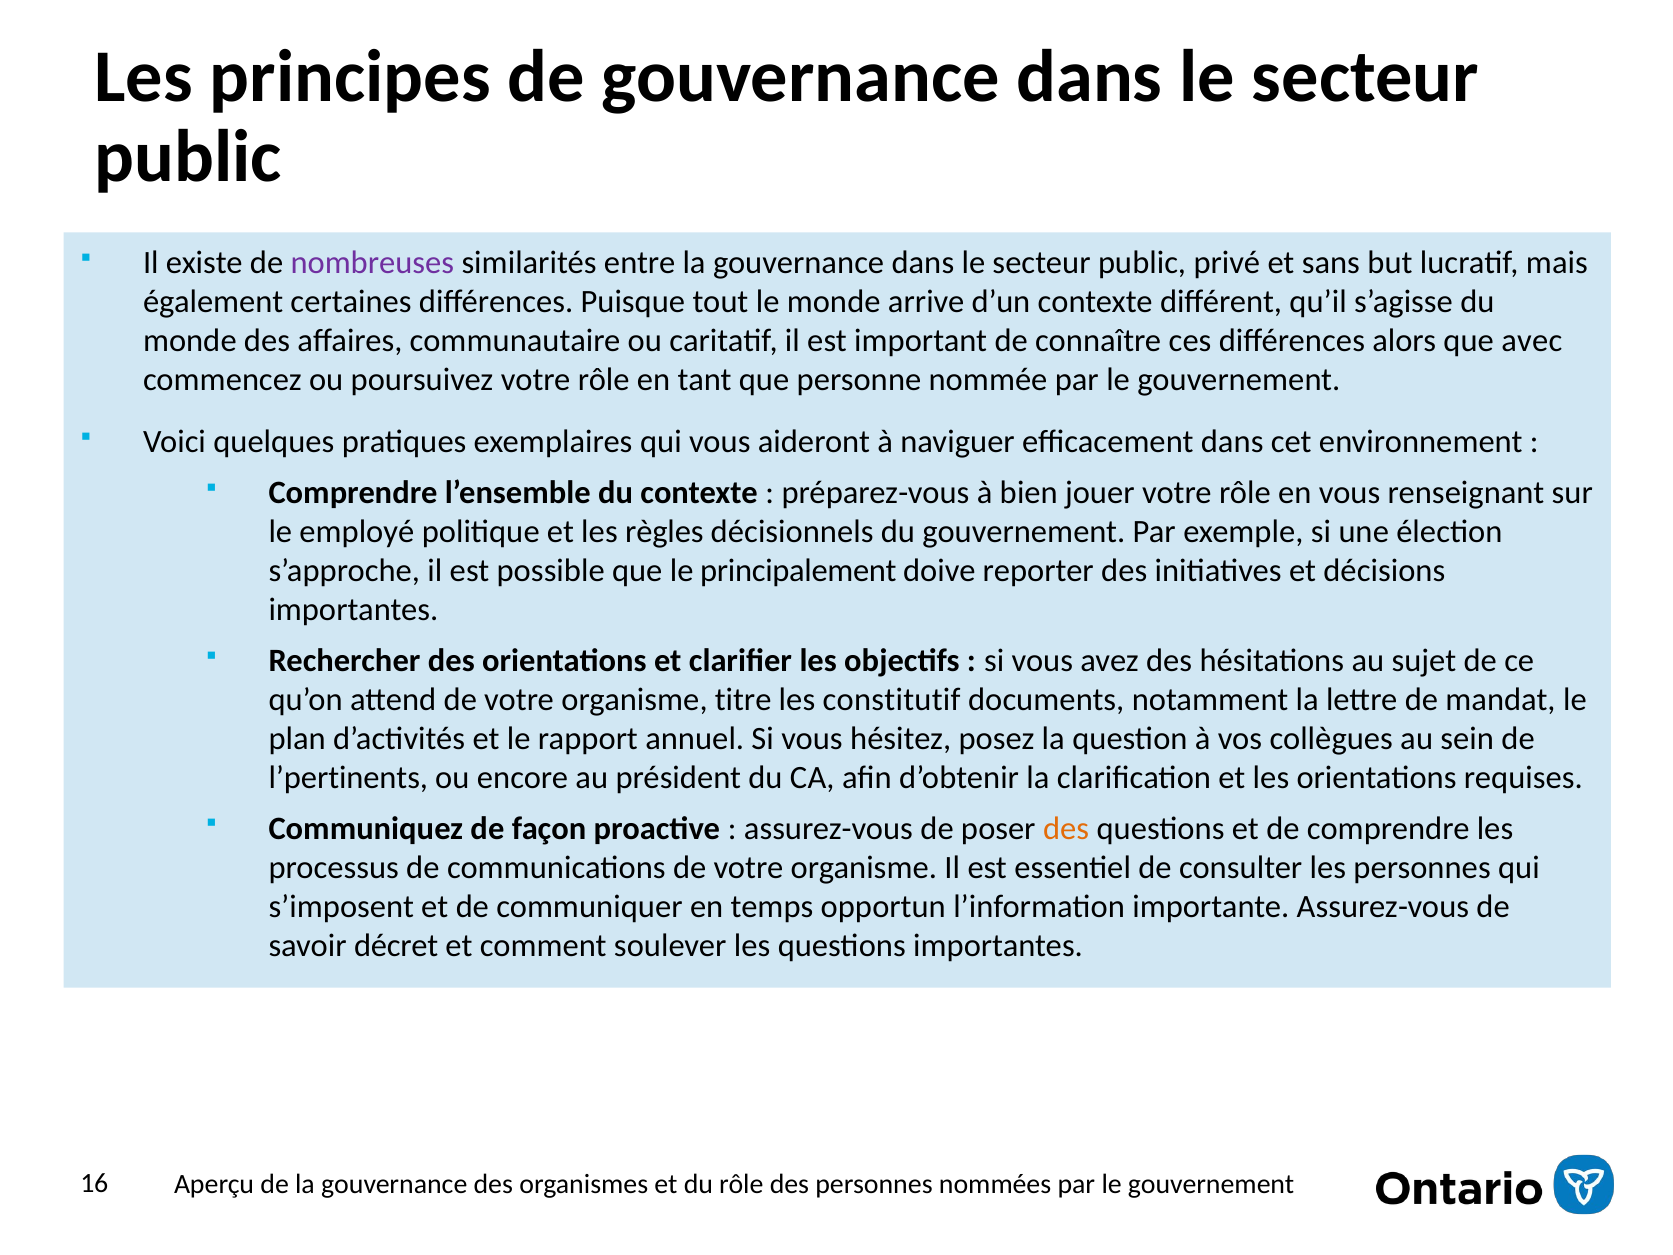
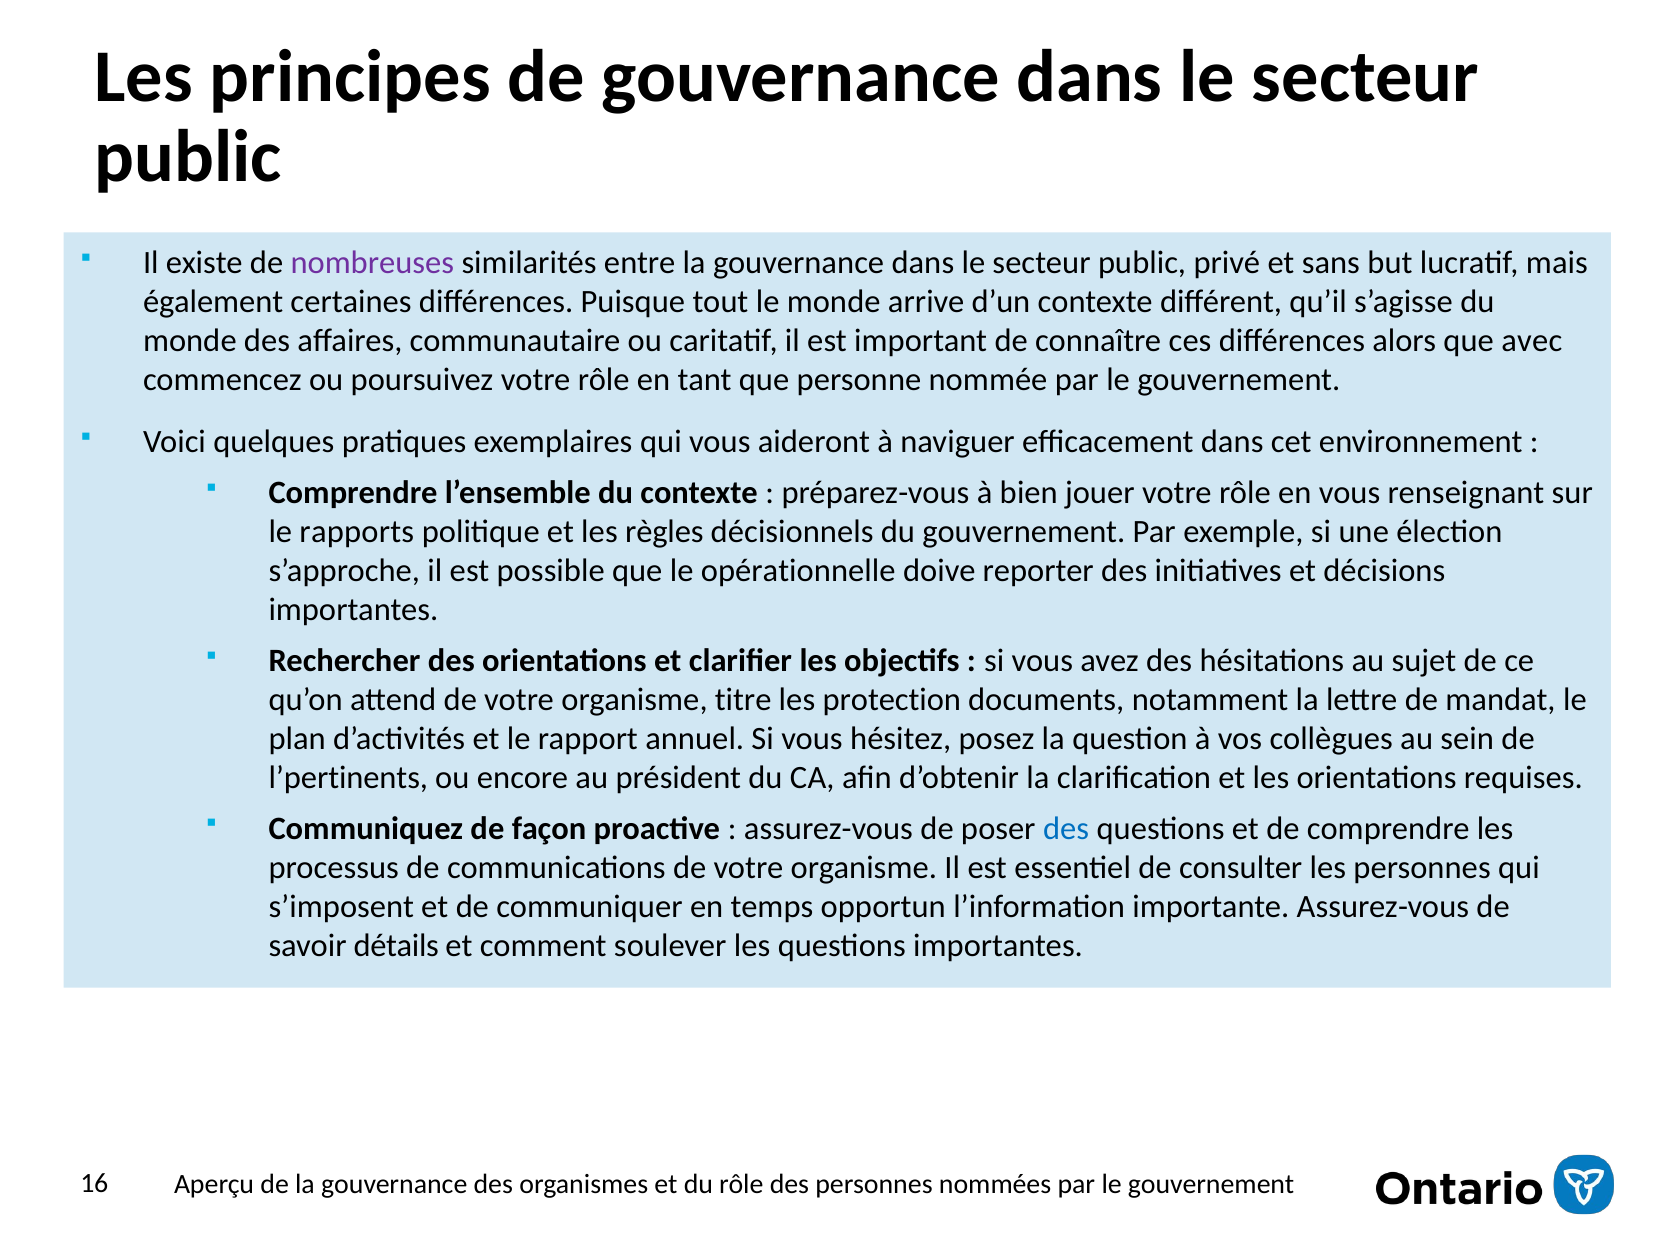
employé: employé -> rapports
principalement: principalement -> opérationnelle
constitutif: constitutif -> protection
des at (1066, 828) colour: orange -> blue
décret: décret -> détails
